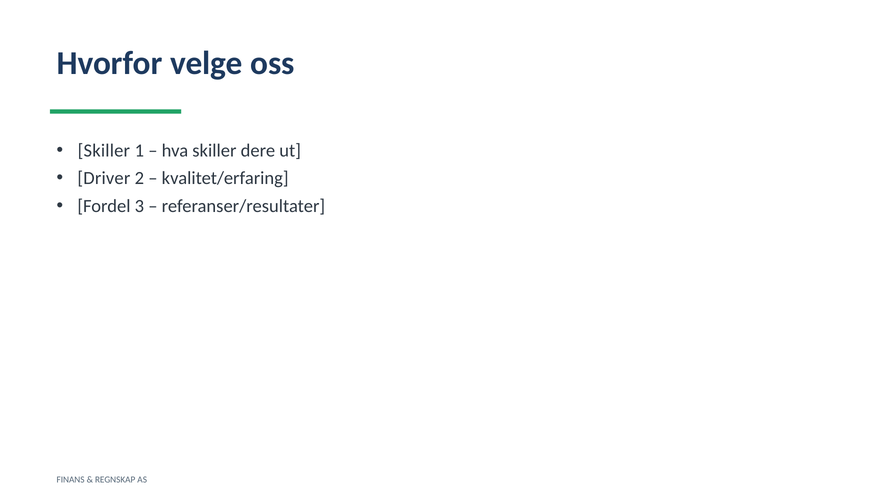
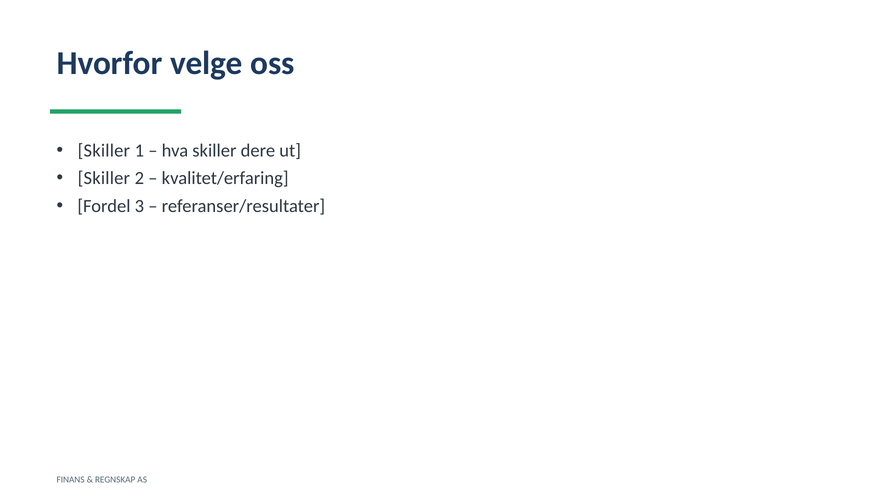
Driver at (104, 178): Driver -> Skiller
